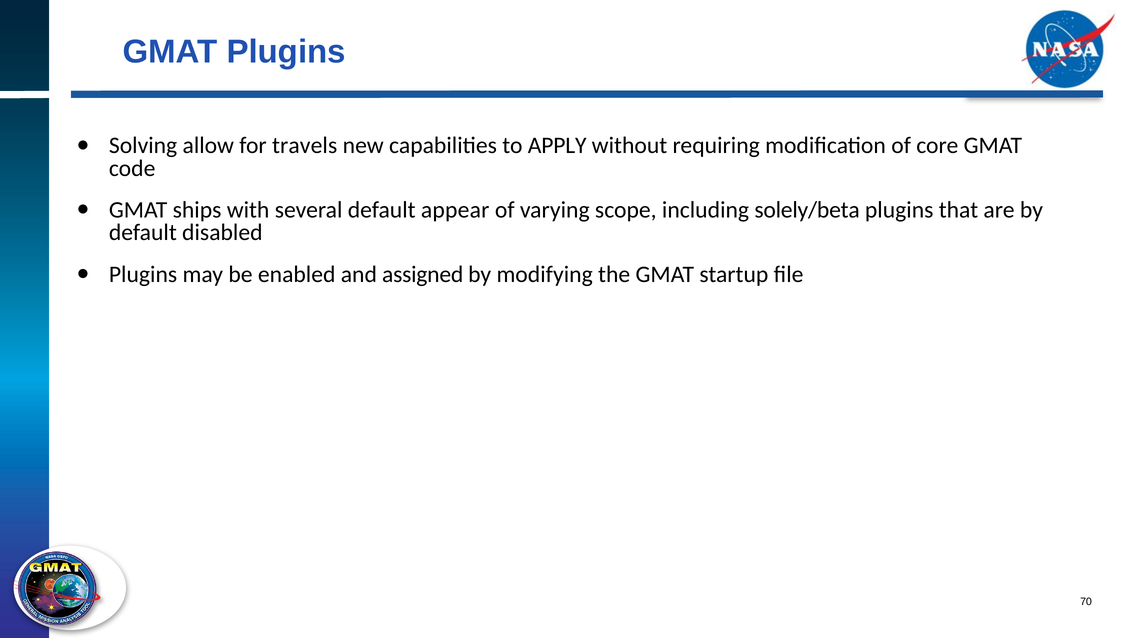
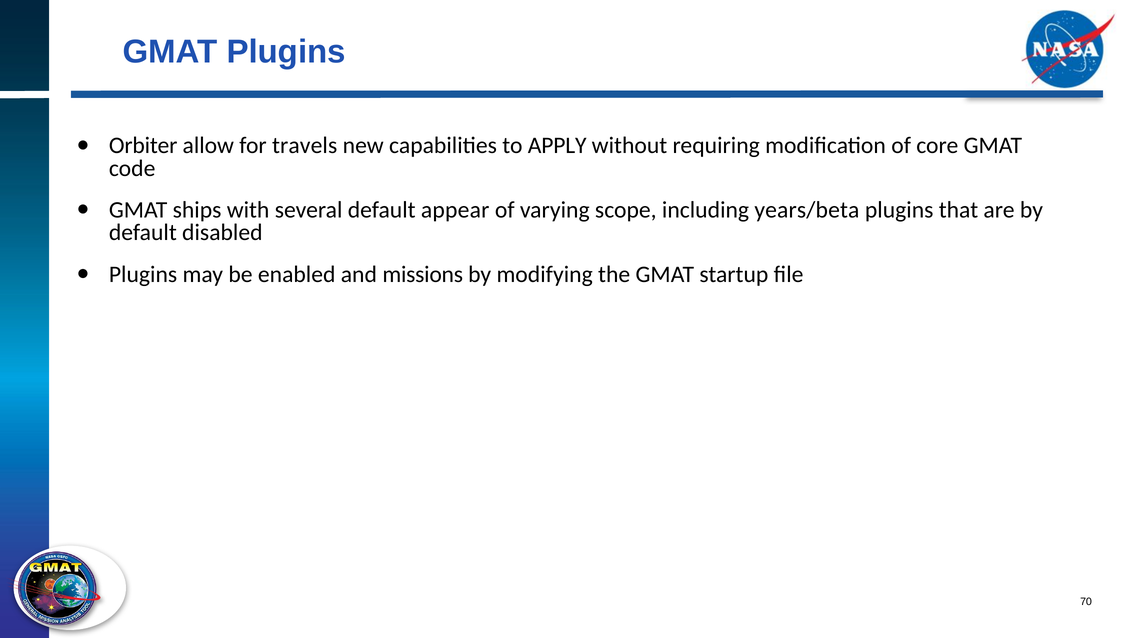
Solving: Solving -> Orbiter
solely/beta: solely/beta -> years/beta
assigned: assigned -> missions
